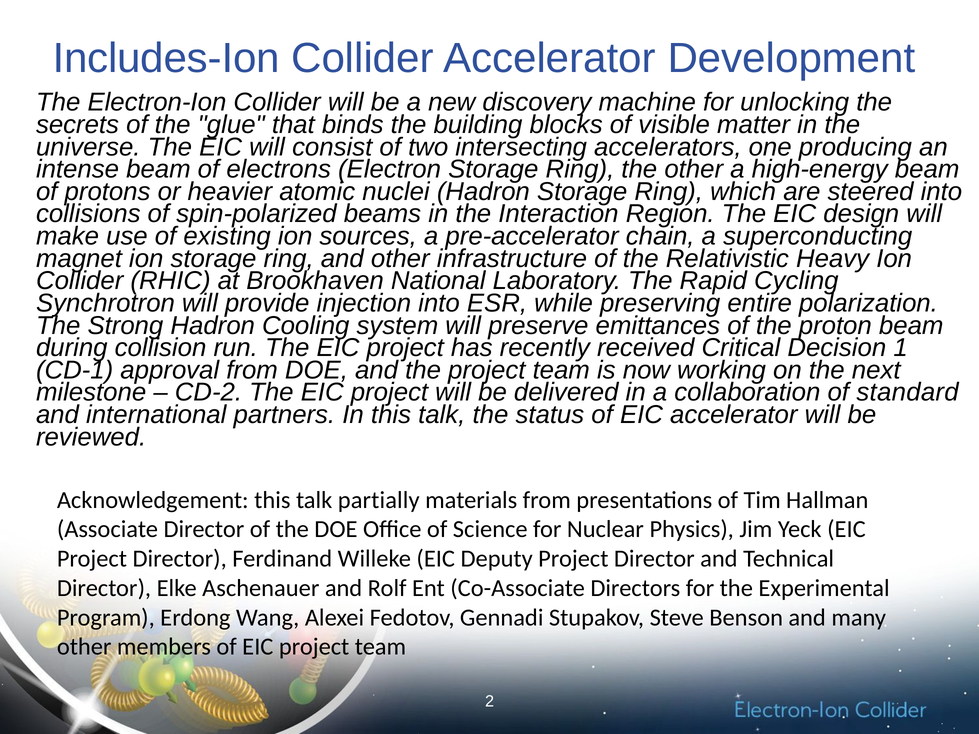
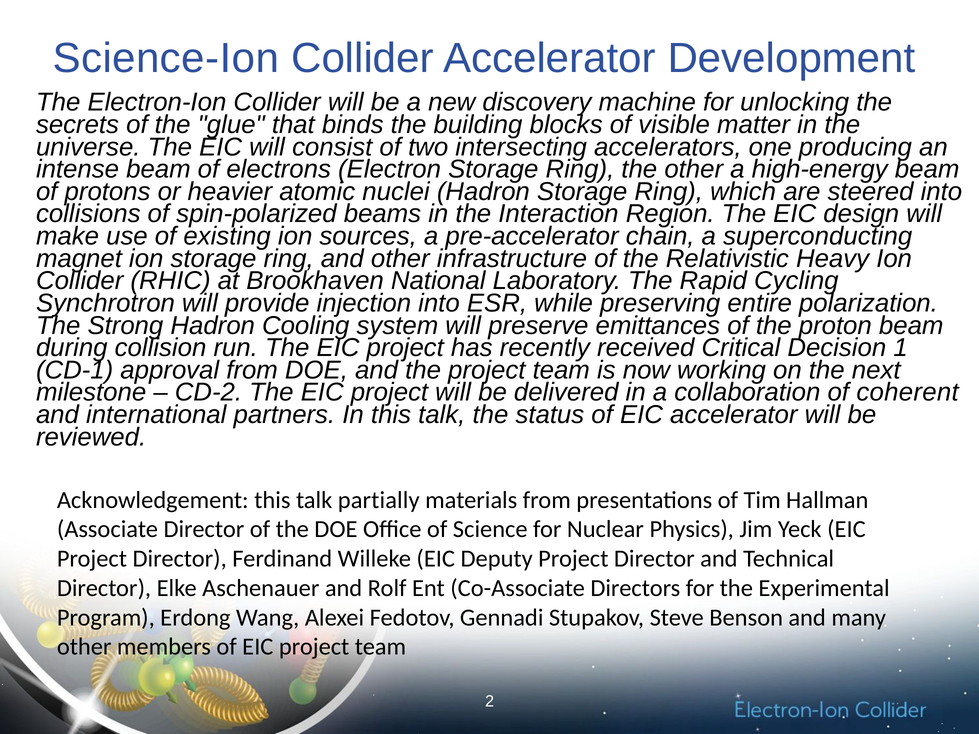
Includes-Ion: Includes-Ion -> Science-Ion
standard: standard -> coherent
